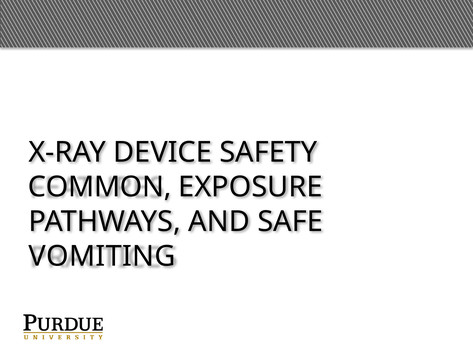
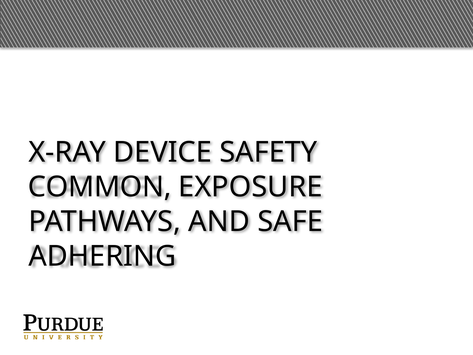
VOMITING: VOMITING -> ADHERING
